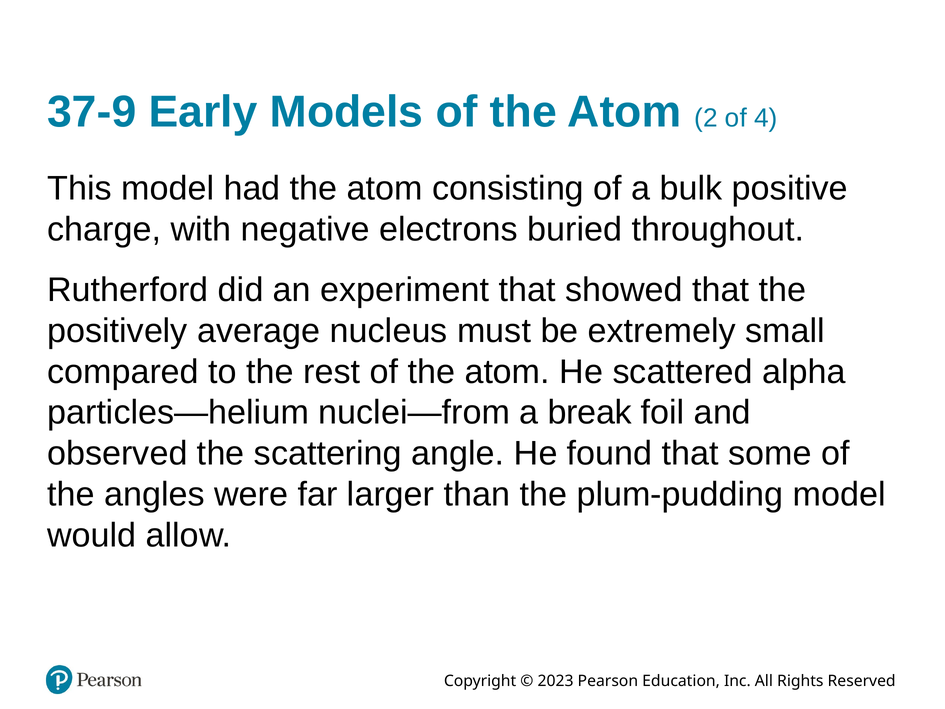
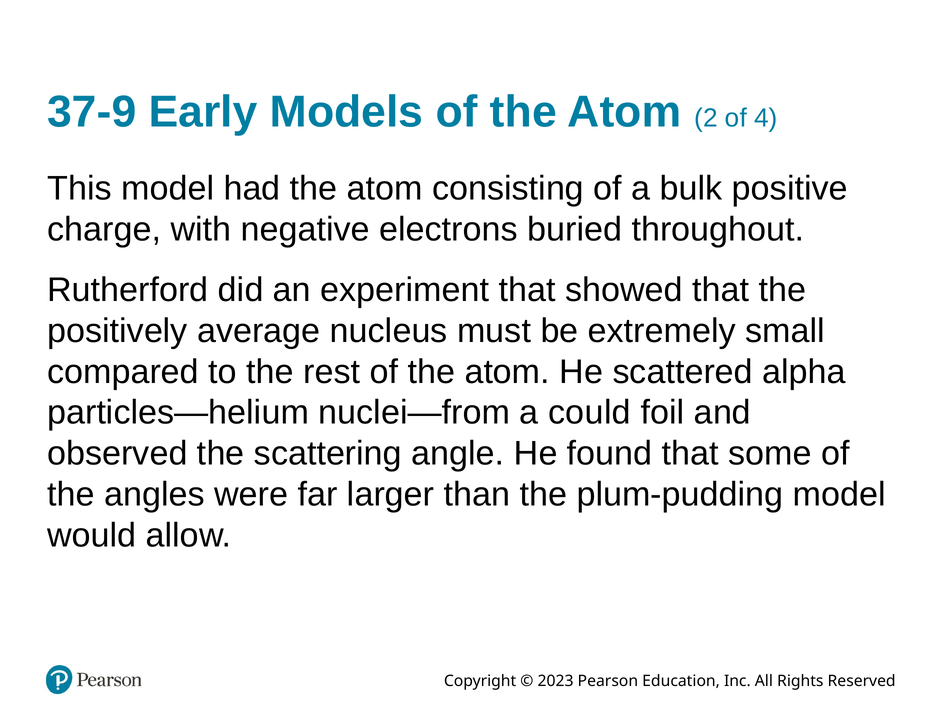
break: break -> could
